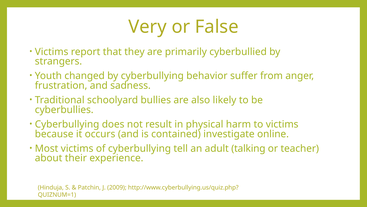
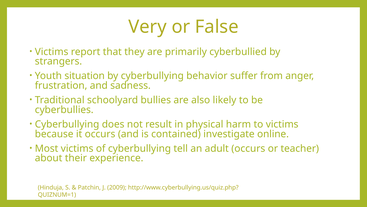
changed: changed -> situation
adult talking: talking -> occurs
